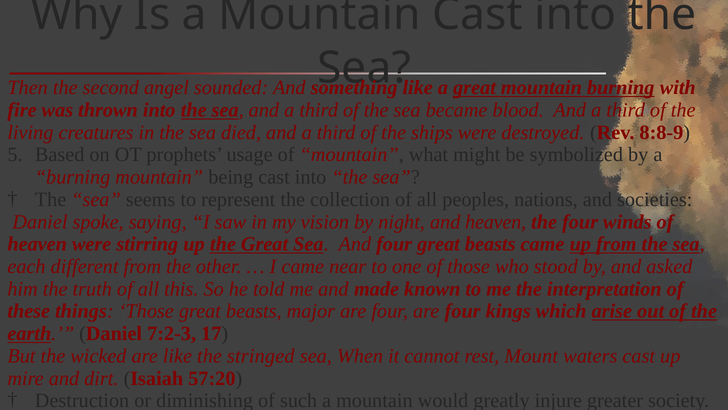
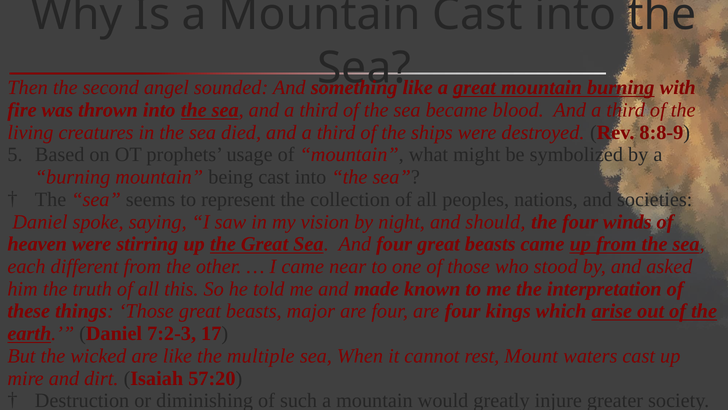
and heaven: heaven -> should
stringed: stringed -> multiple
